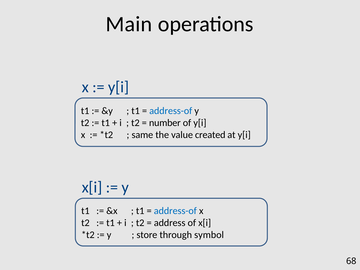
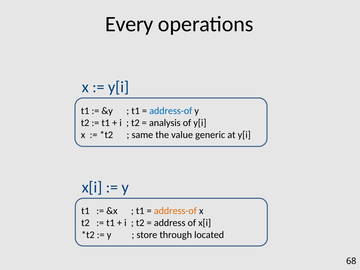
Main: Main -> Every
number: number -> analysis
created: created -> generic
address-of at (175, 211) colour: blue -> orange
symbol: symbol -> located
